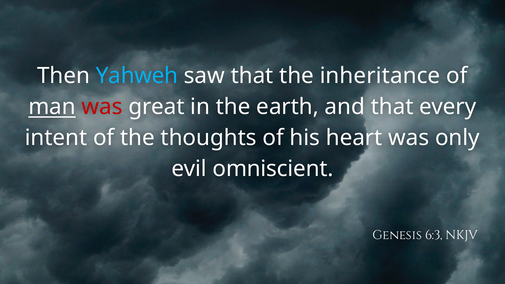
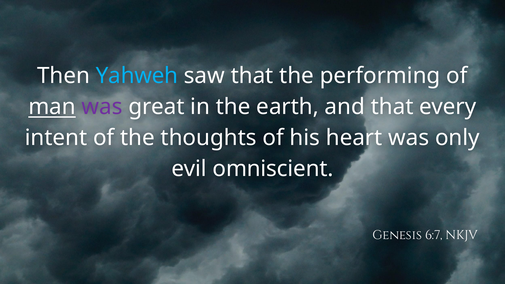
inheritance: inheritance -> performing
was at (102, 107) colour: red -> purple
6:3: 6:3 -> 6:7
